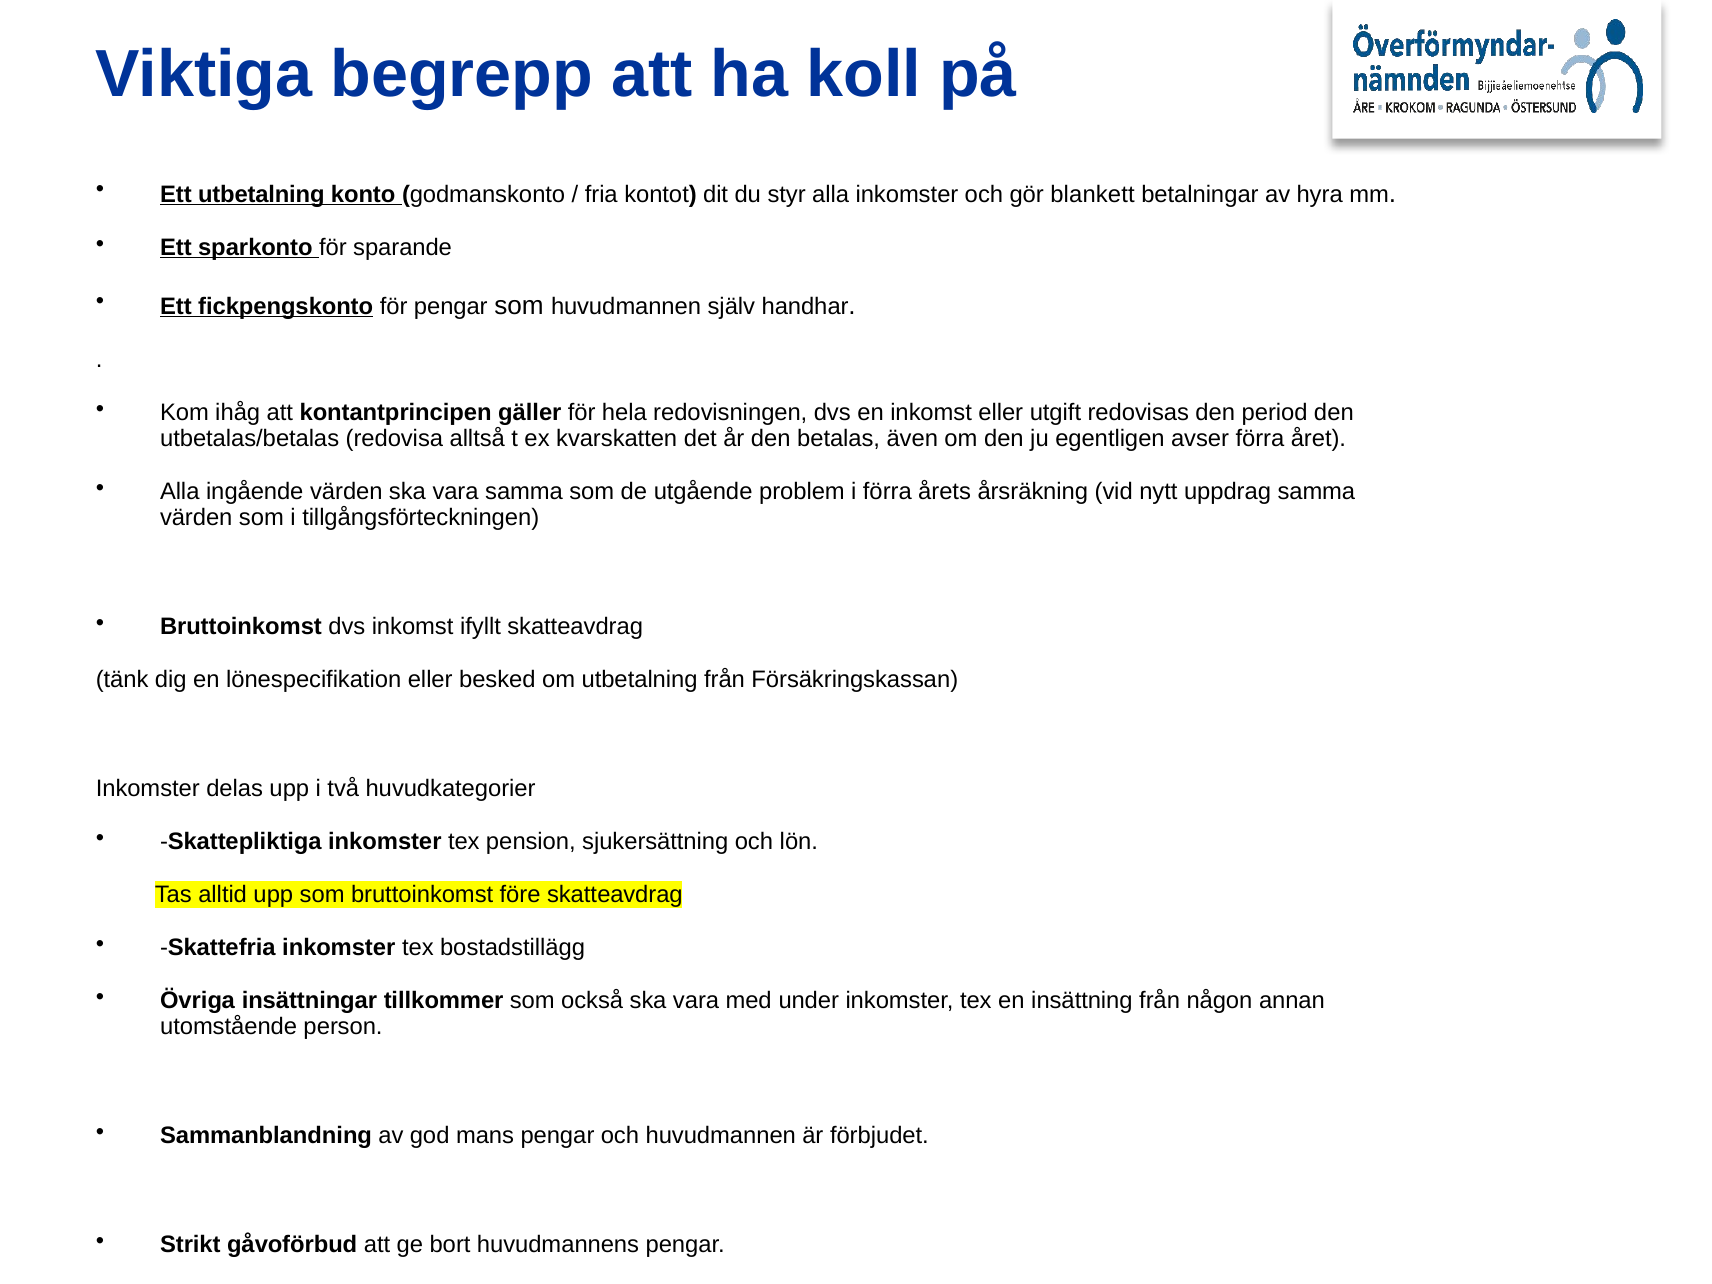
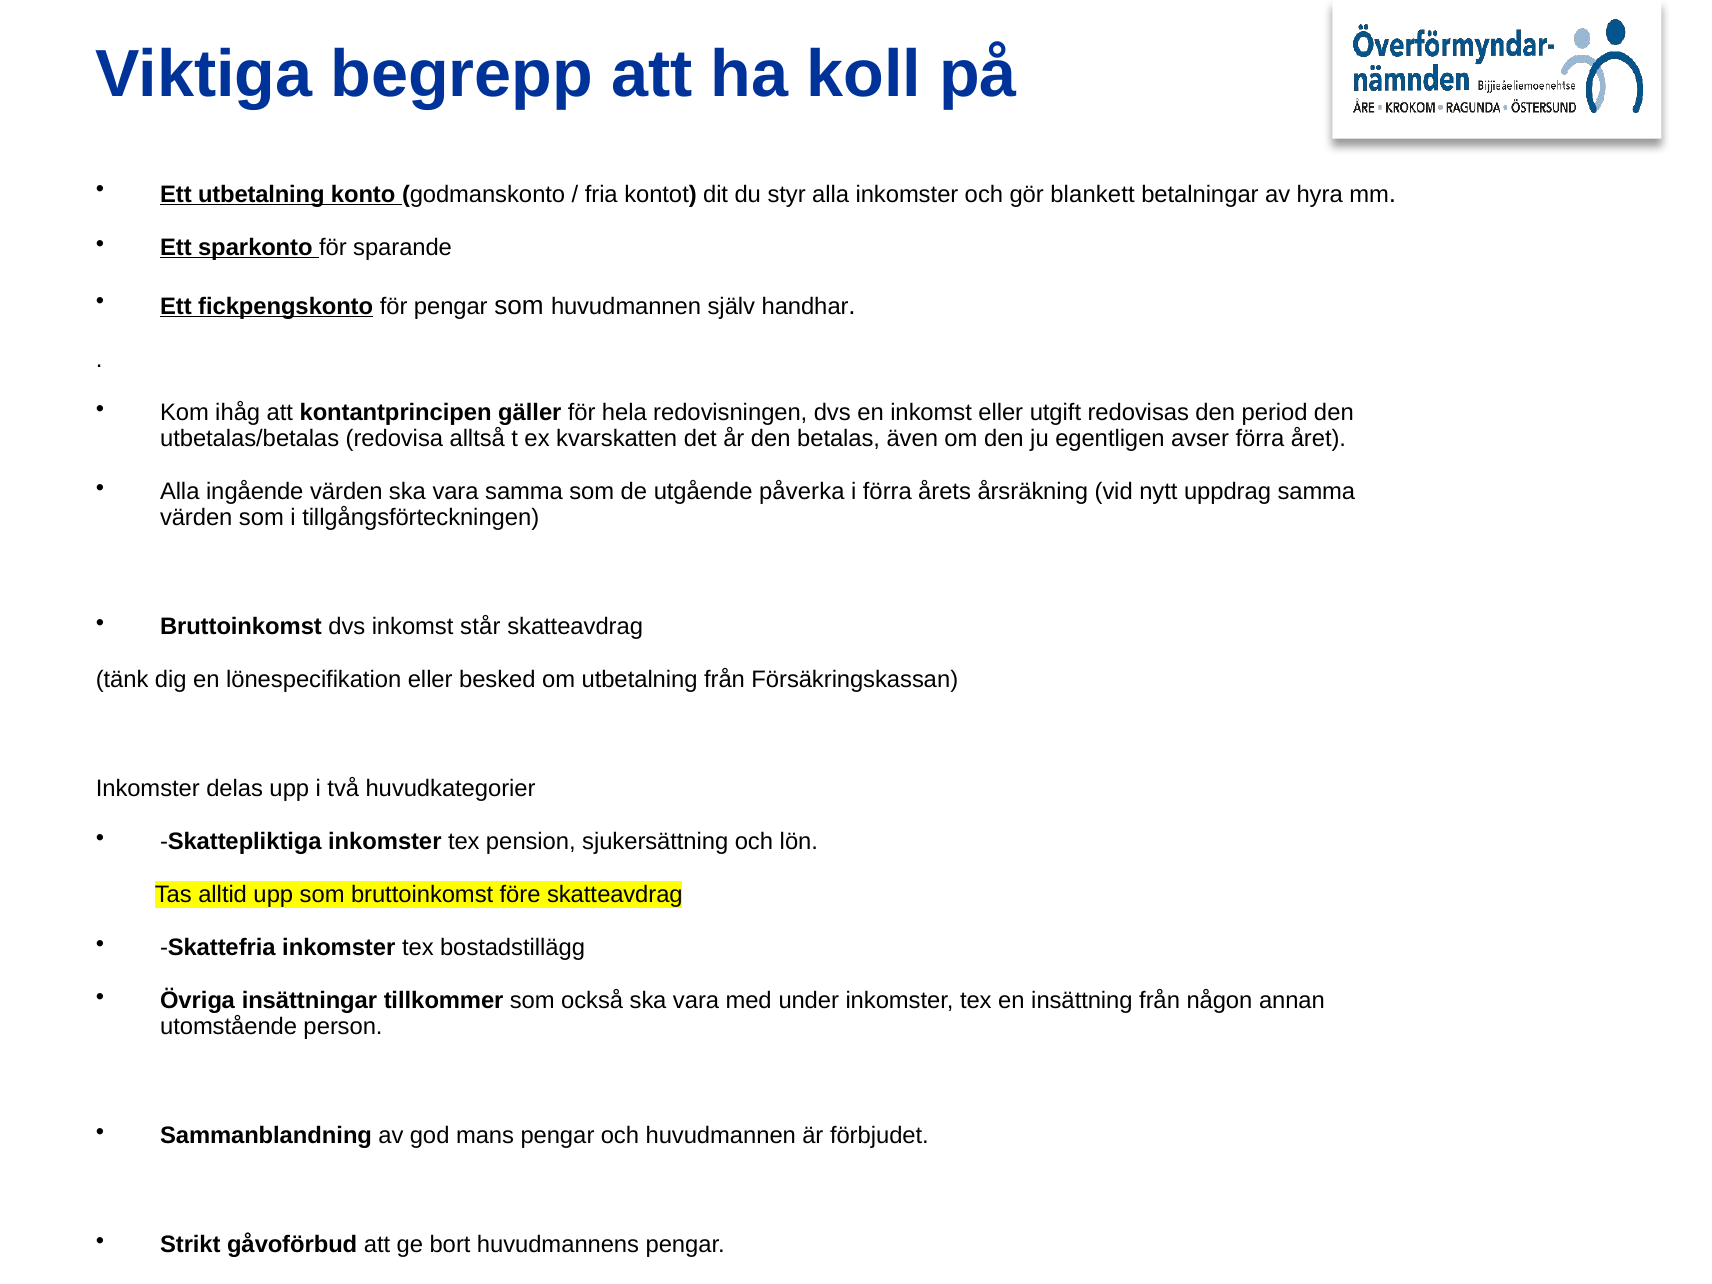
problem: problem -> påverka
ifyllt: ifyllt -> står
